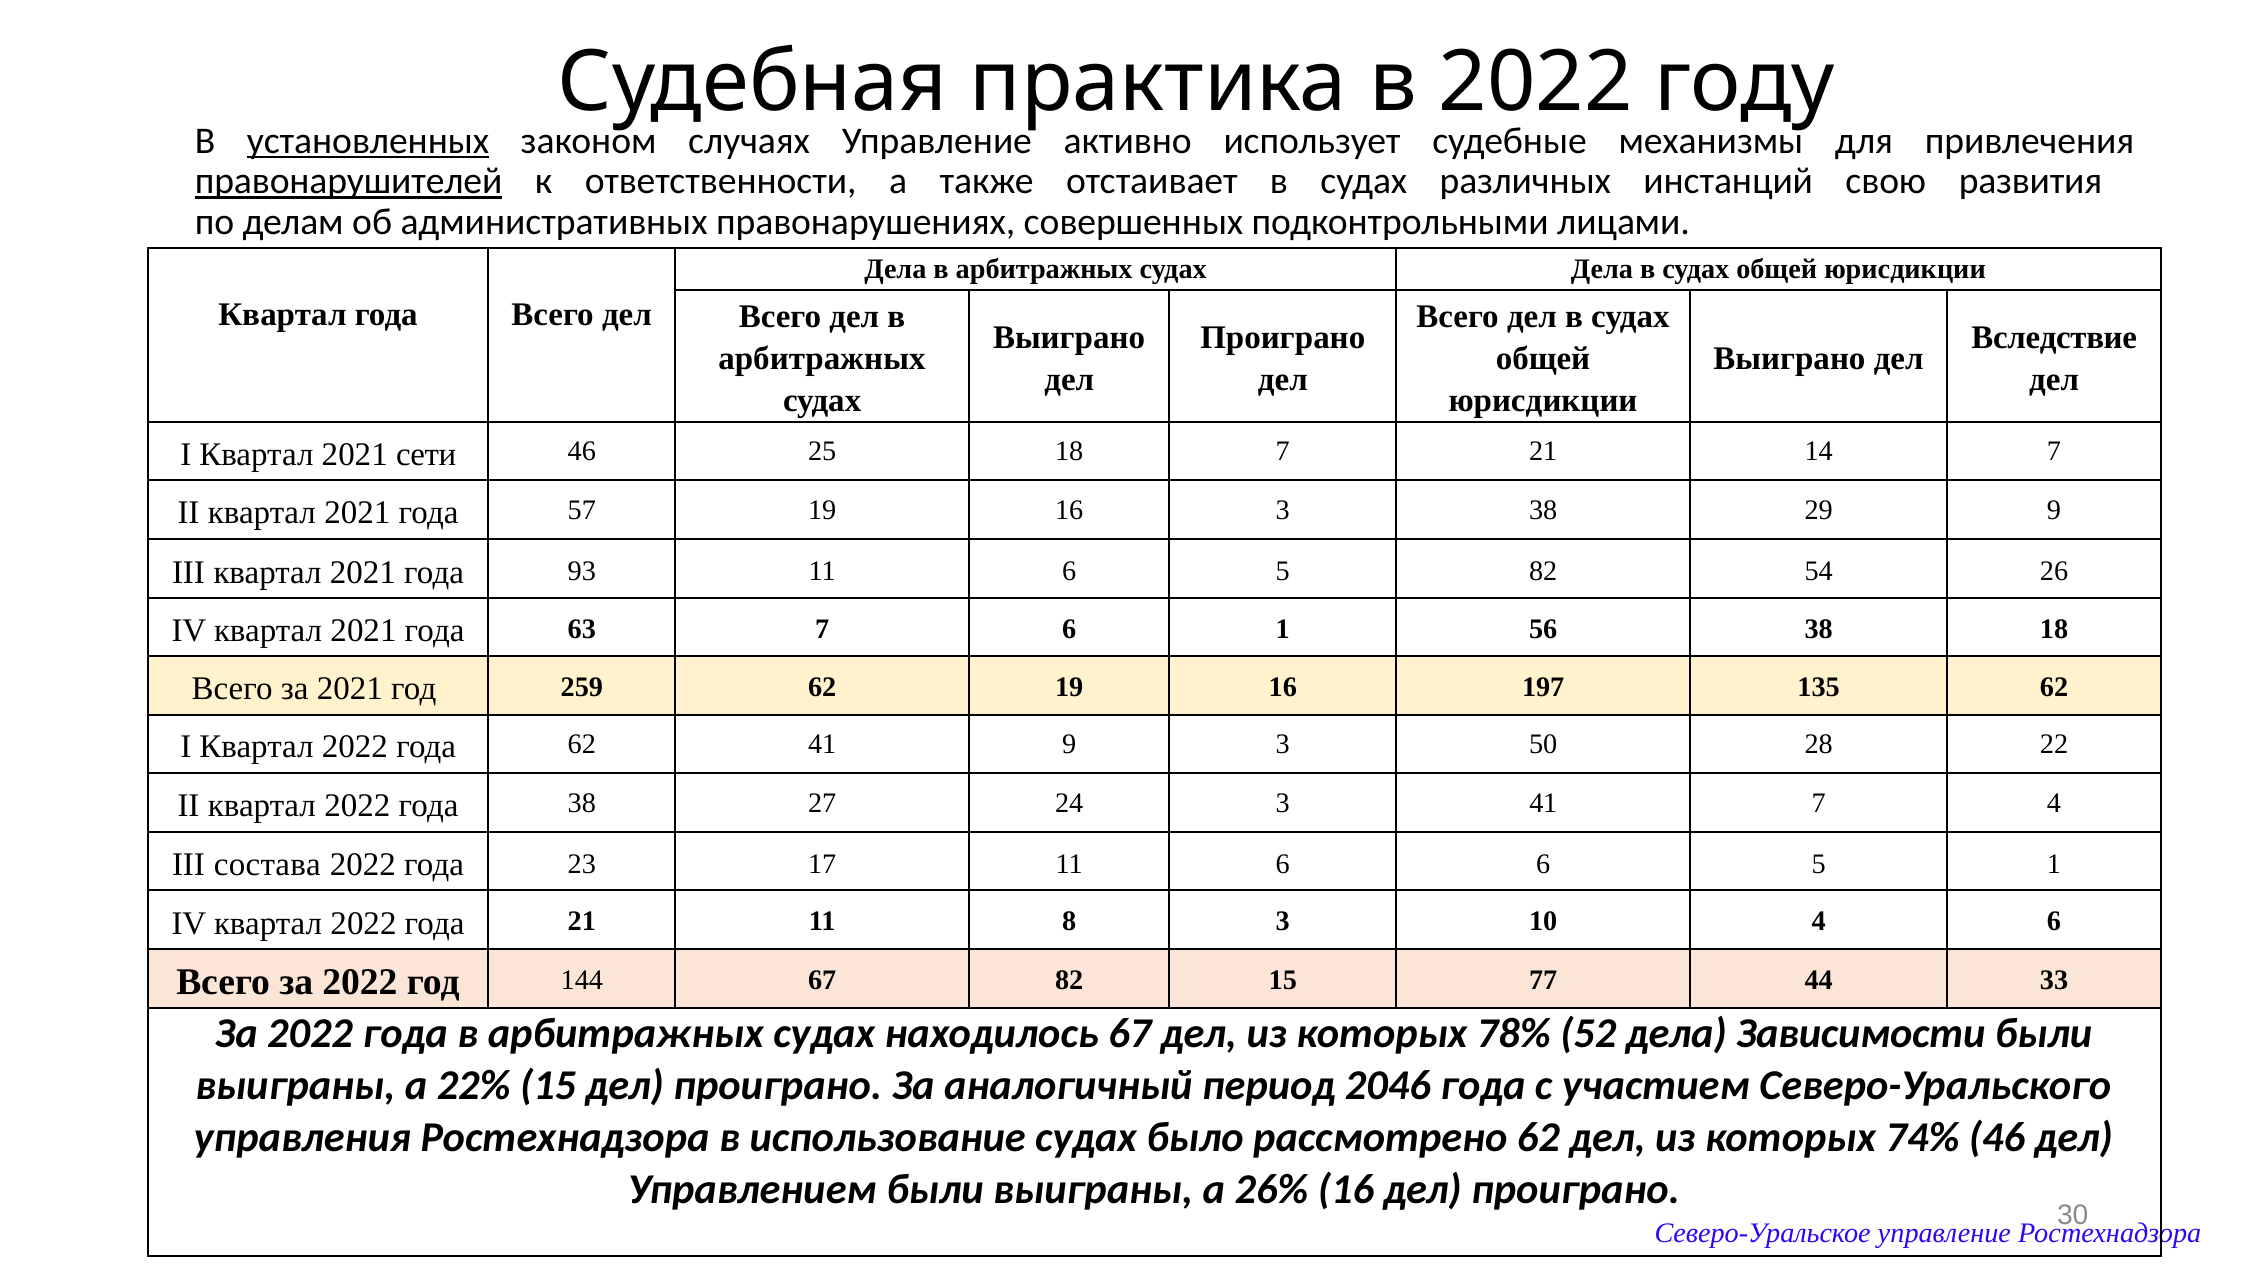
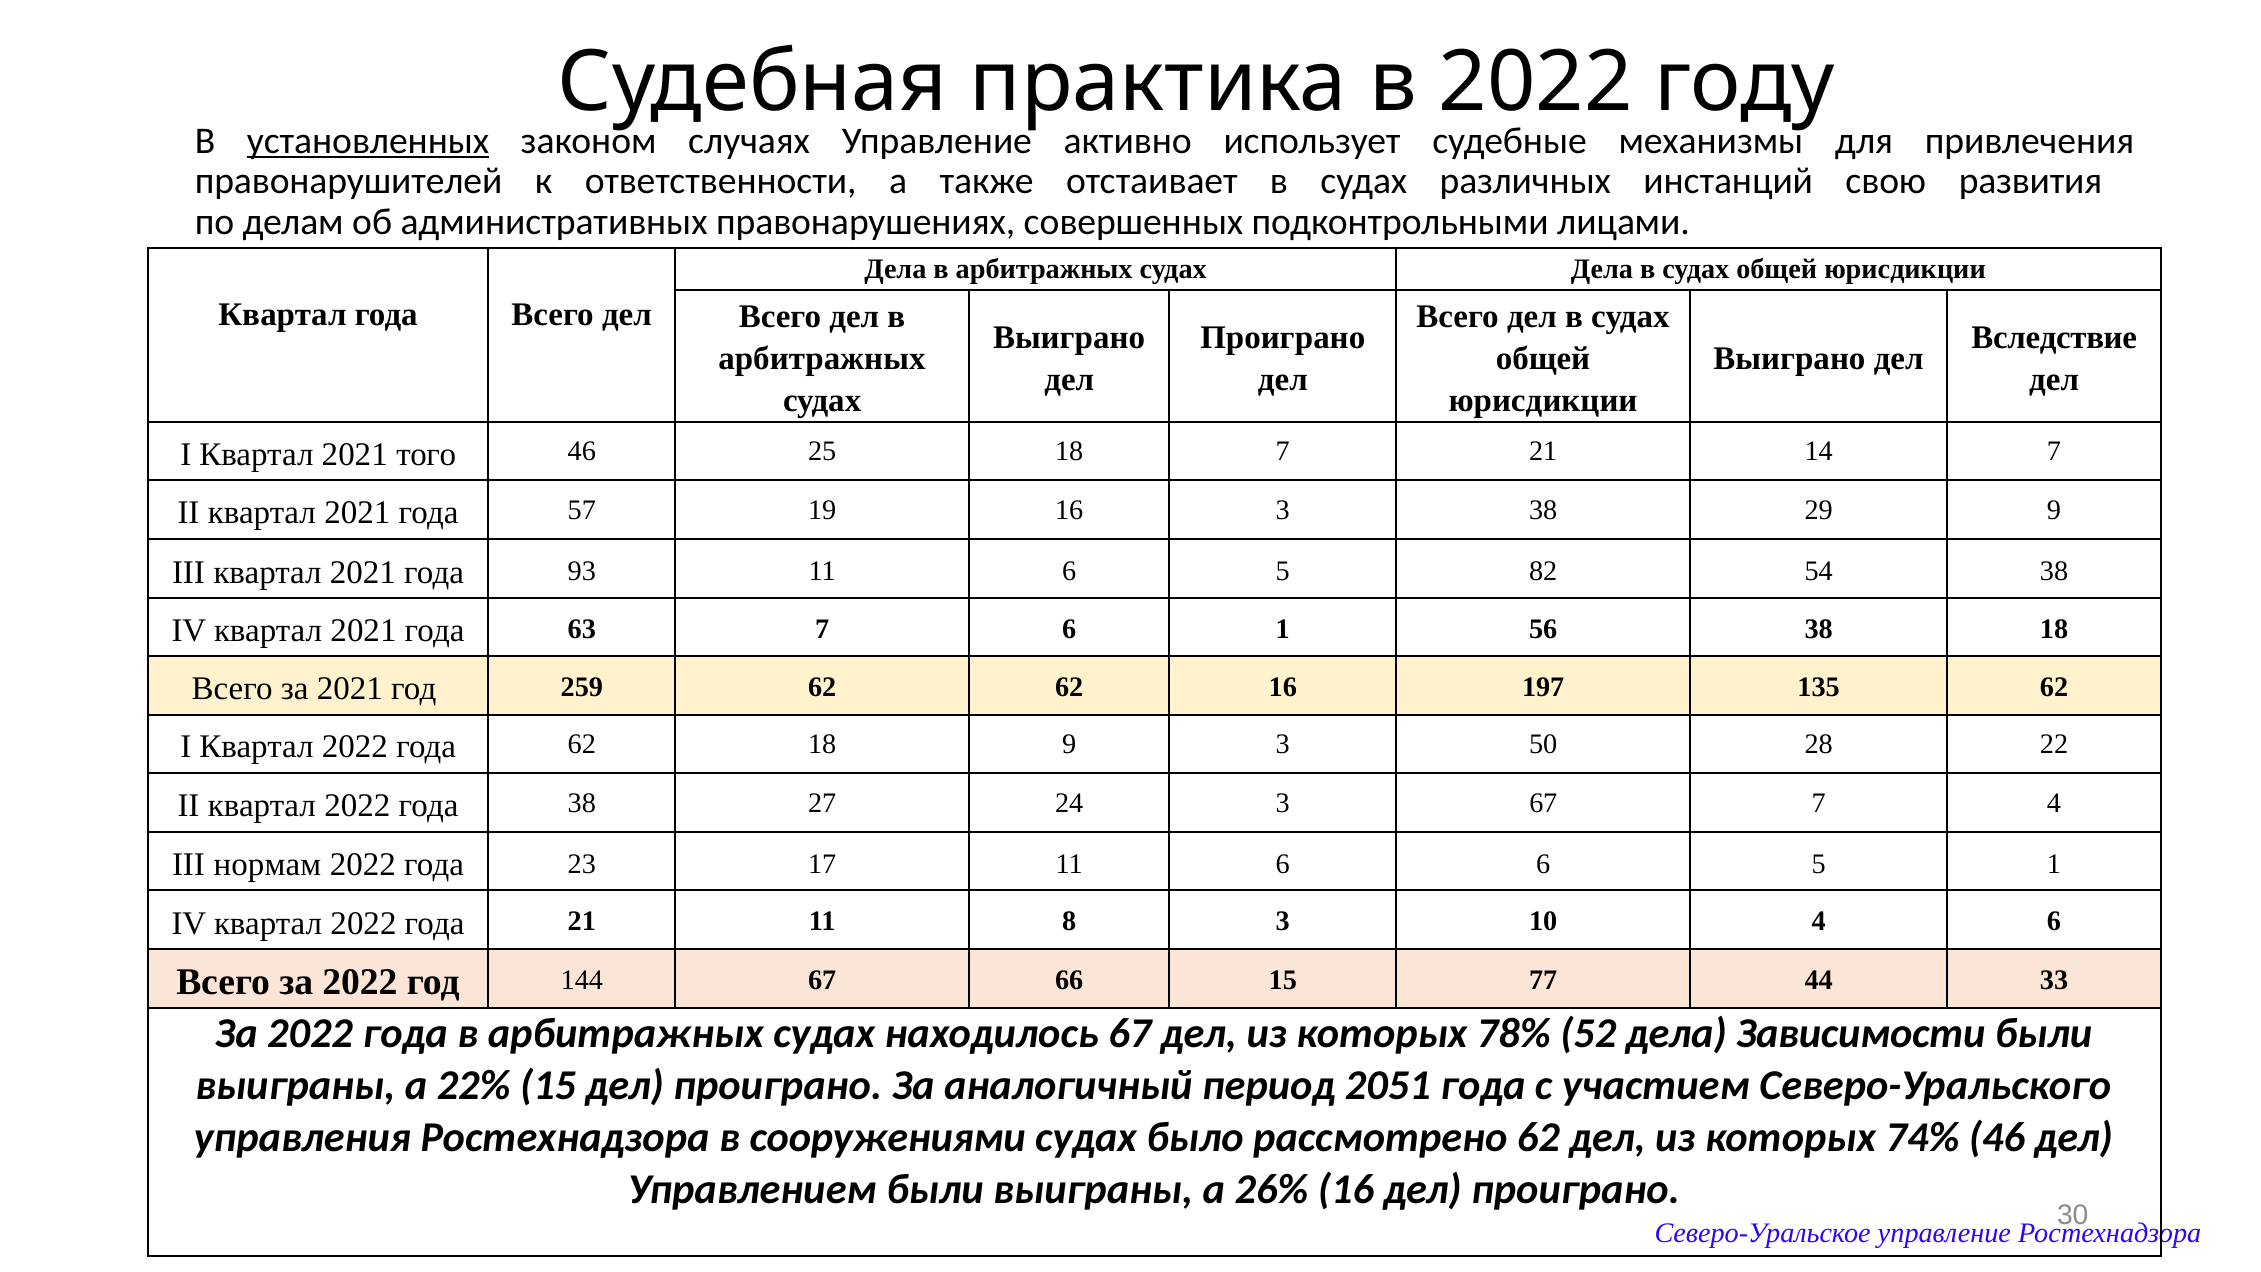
правонарушителей underline: present -> none
сети: сети -> того
54 26: 26 -> 38
62 19: 19 -> 62
62 41: 41 -> 18
3 41: 41 -> 67
состава: состава -> нормам
67 82: 82 -> 66
2046: 2046 -> 2051
использование: использование -> сооружениями
